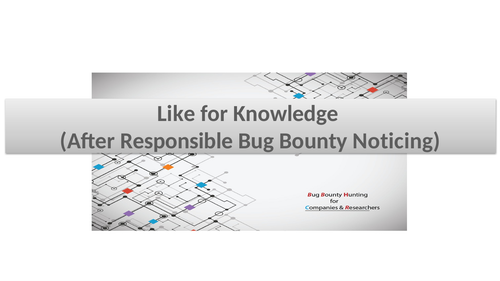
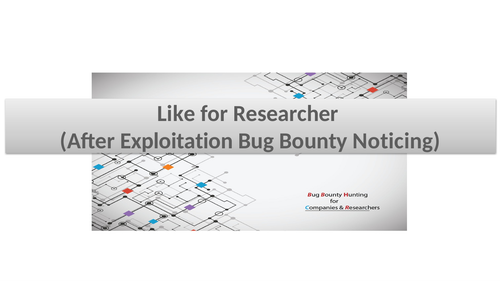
Knowledge: Knowledge -> Researcher
Responsible: Responsible -> Exploitation
